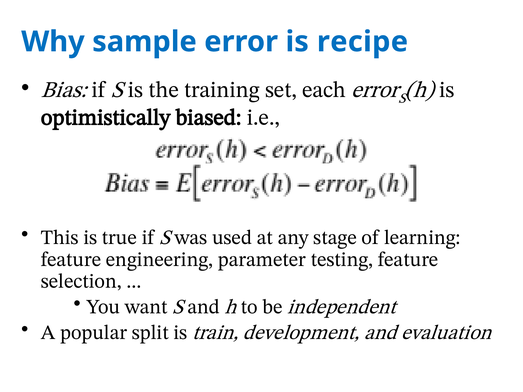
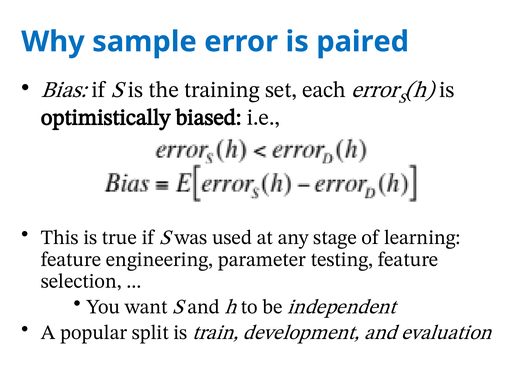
recipe: recipe -> paired
